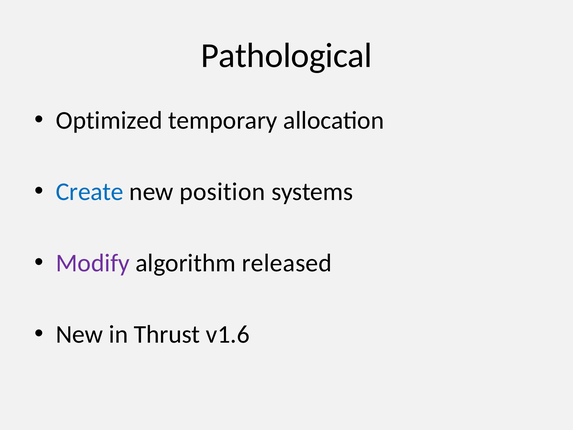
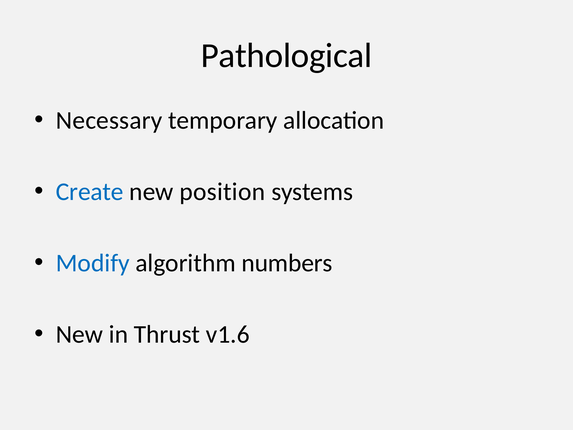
Optimized: Optimized -> Necessary
Modify colour: purple -> blue
released: released -> numbers
